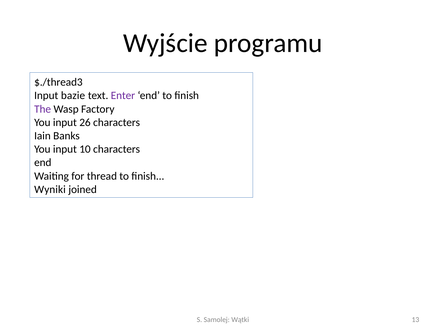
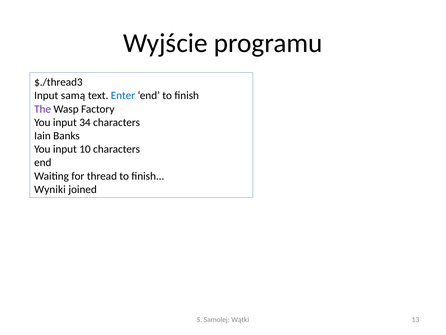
bazie: bazie -> samą
Enter colour: purple -> blue
26: 26 -> 34
